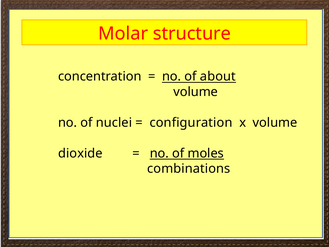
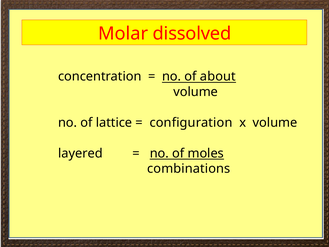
structure: structure -> dissolved
nuclei: nuclei -> lattice
dioxide: dioxide -> layered
